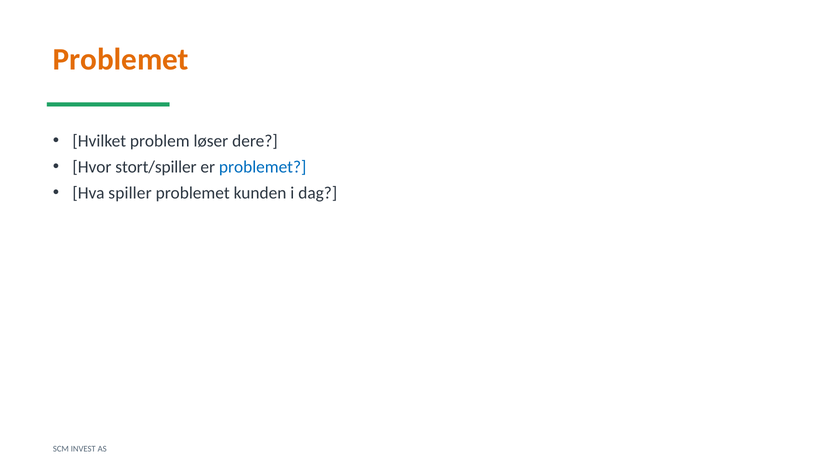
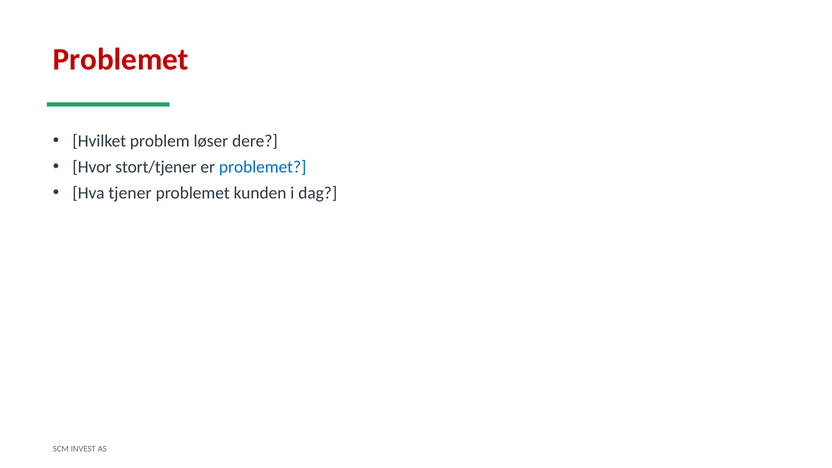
Problemet at (121, 59) colour: orange -> red
stort/spiller: stort/spiller -> stort/tjener
spiller: spiller -> tjener
